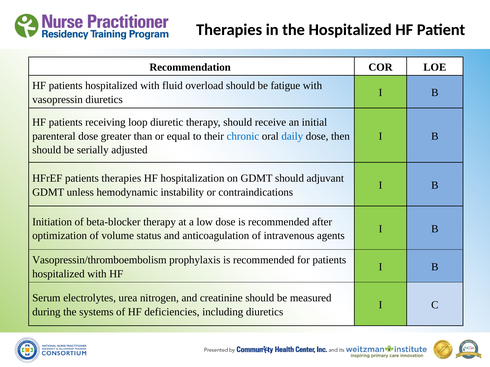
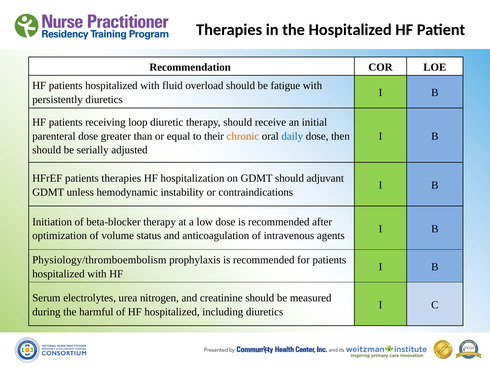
vasopressin: vasopressin -> persistently
chronic colour: blue -> orange
Vasopressin/thromboembolism: Vasopressin/thromboembolism -> Physiology/thromboembolism
systems: systems -> harmful
HF deficiencies: deficiencies -> hospitalized
